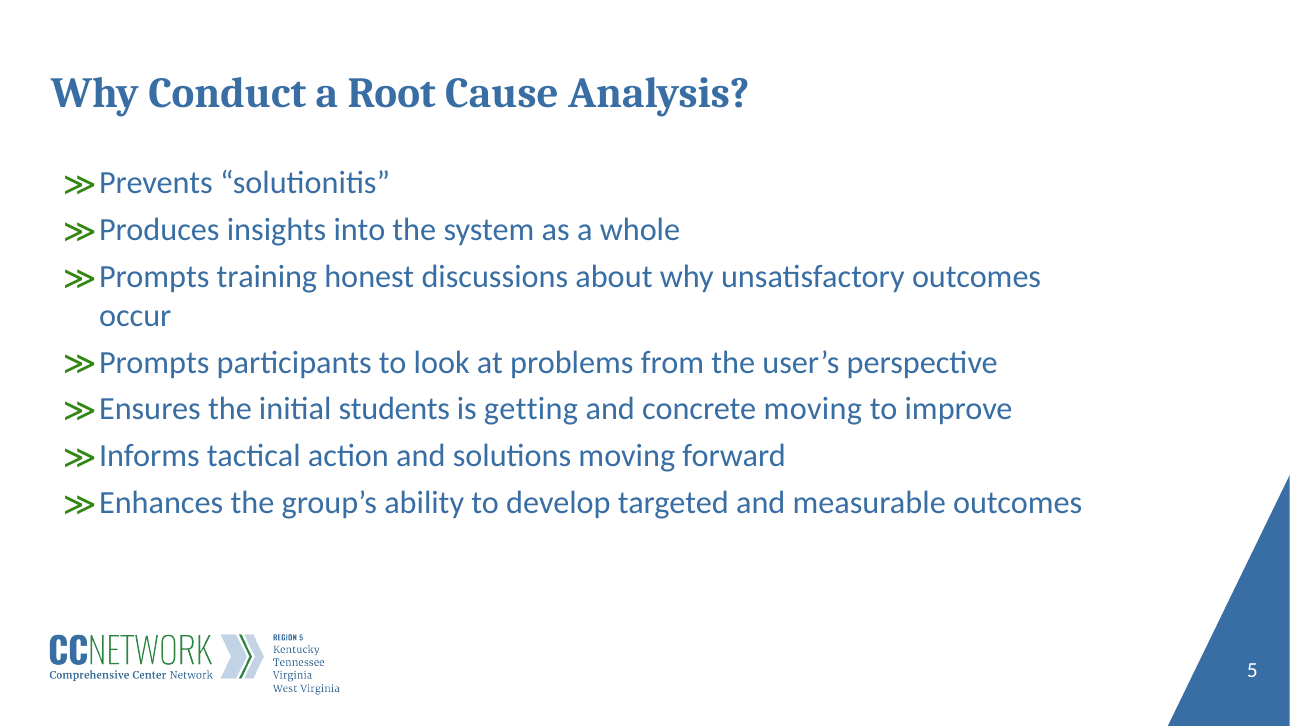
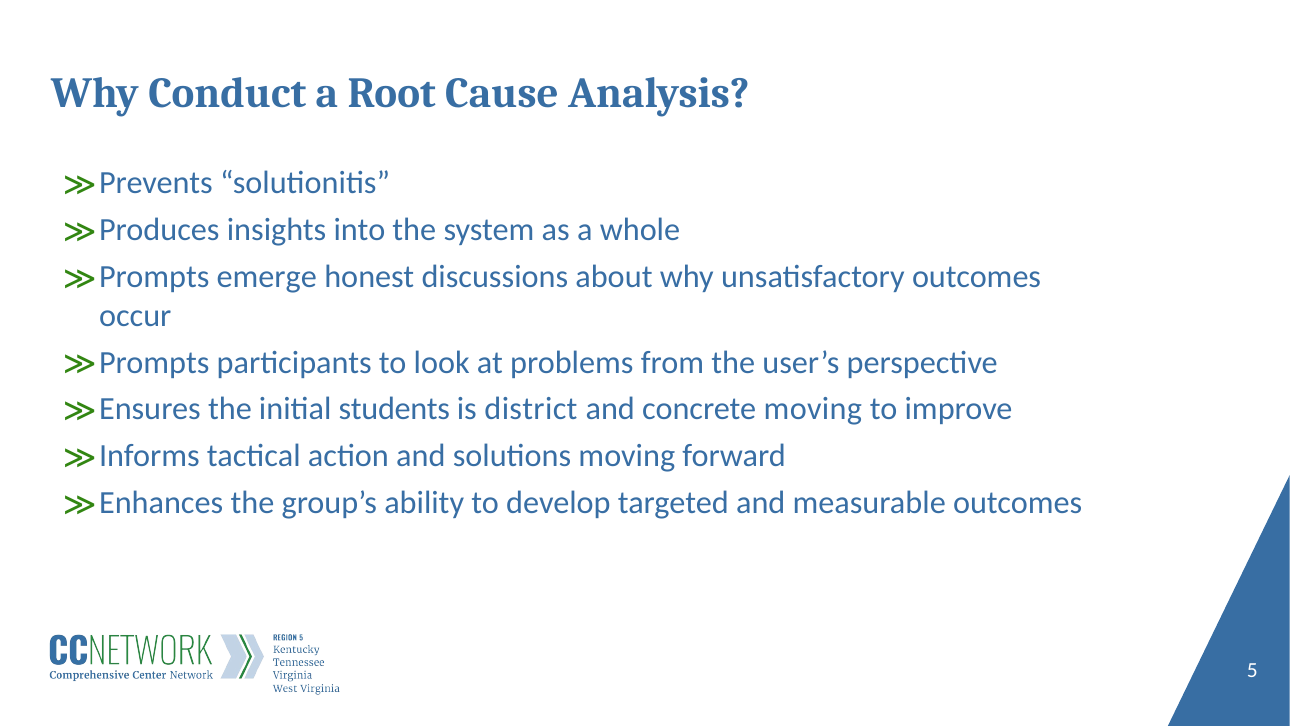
training: training -> emerge
getting: getting -> district
